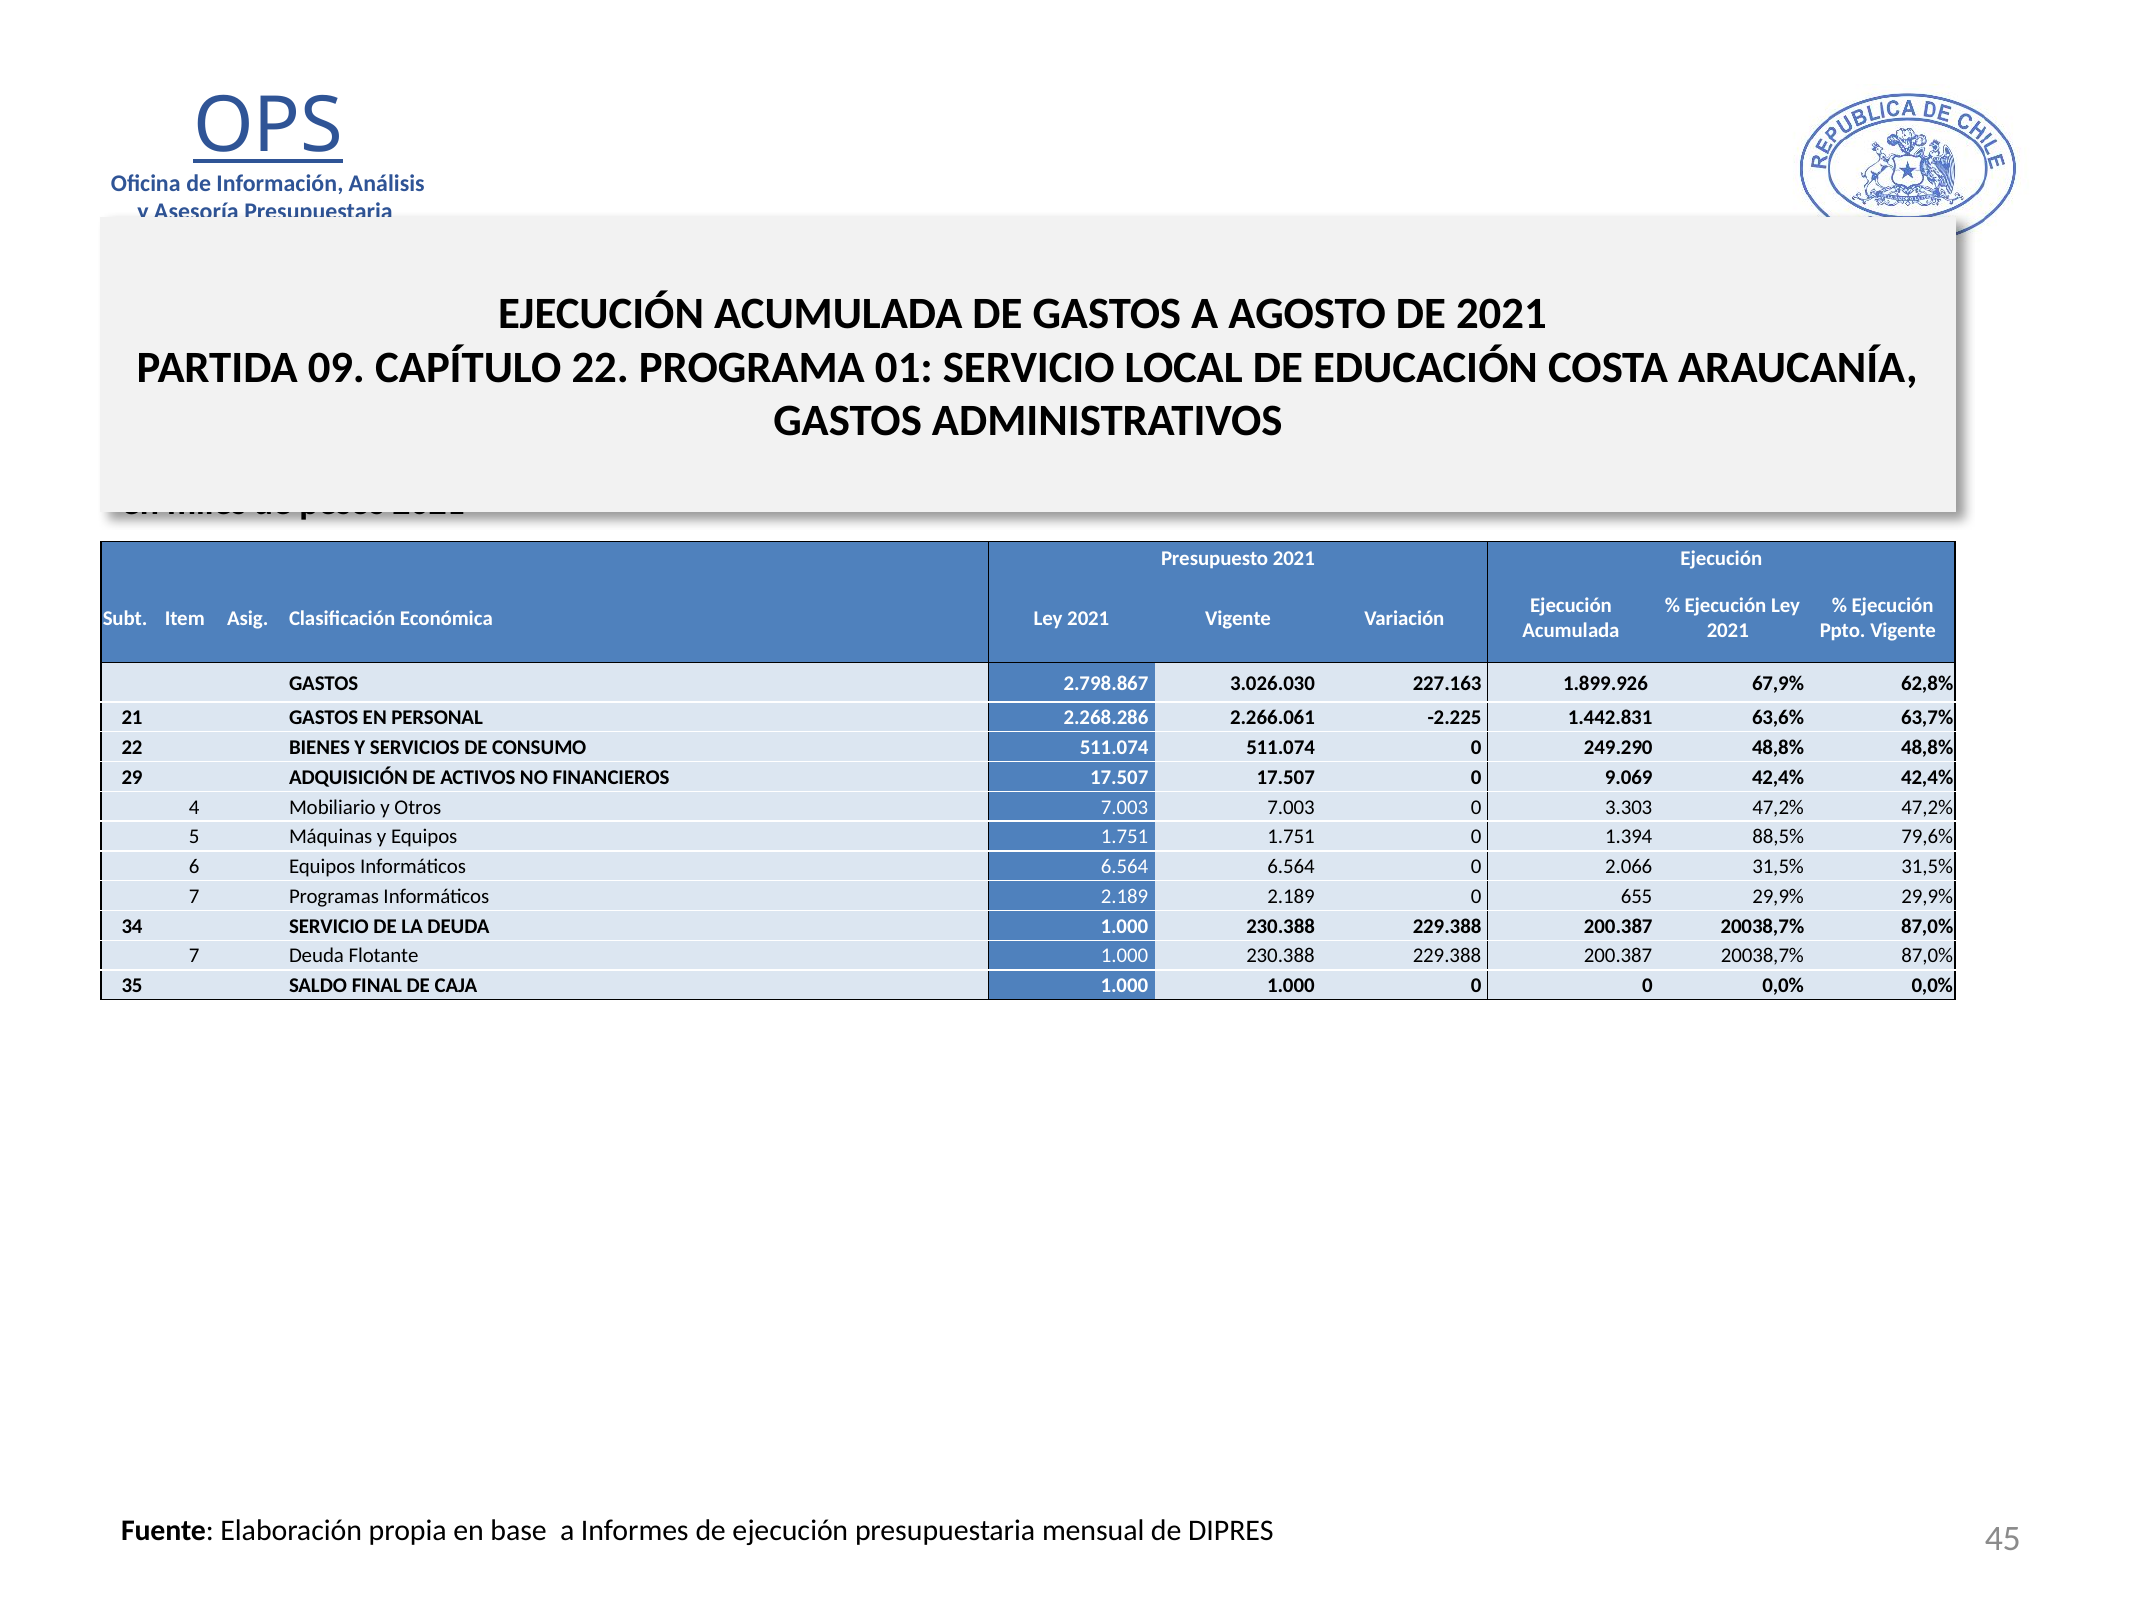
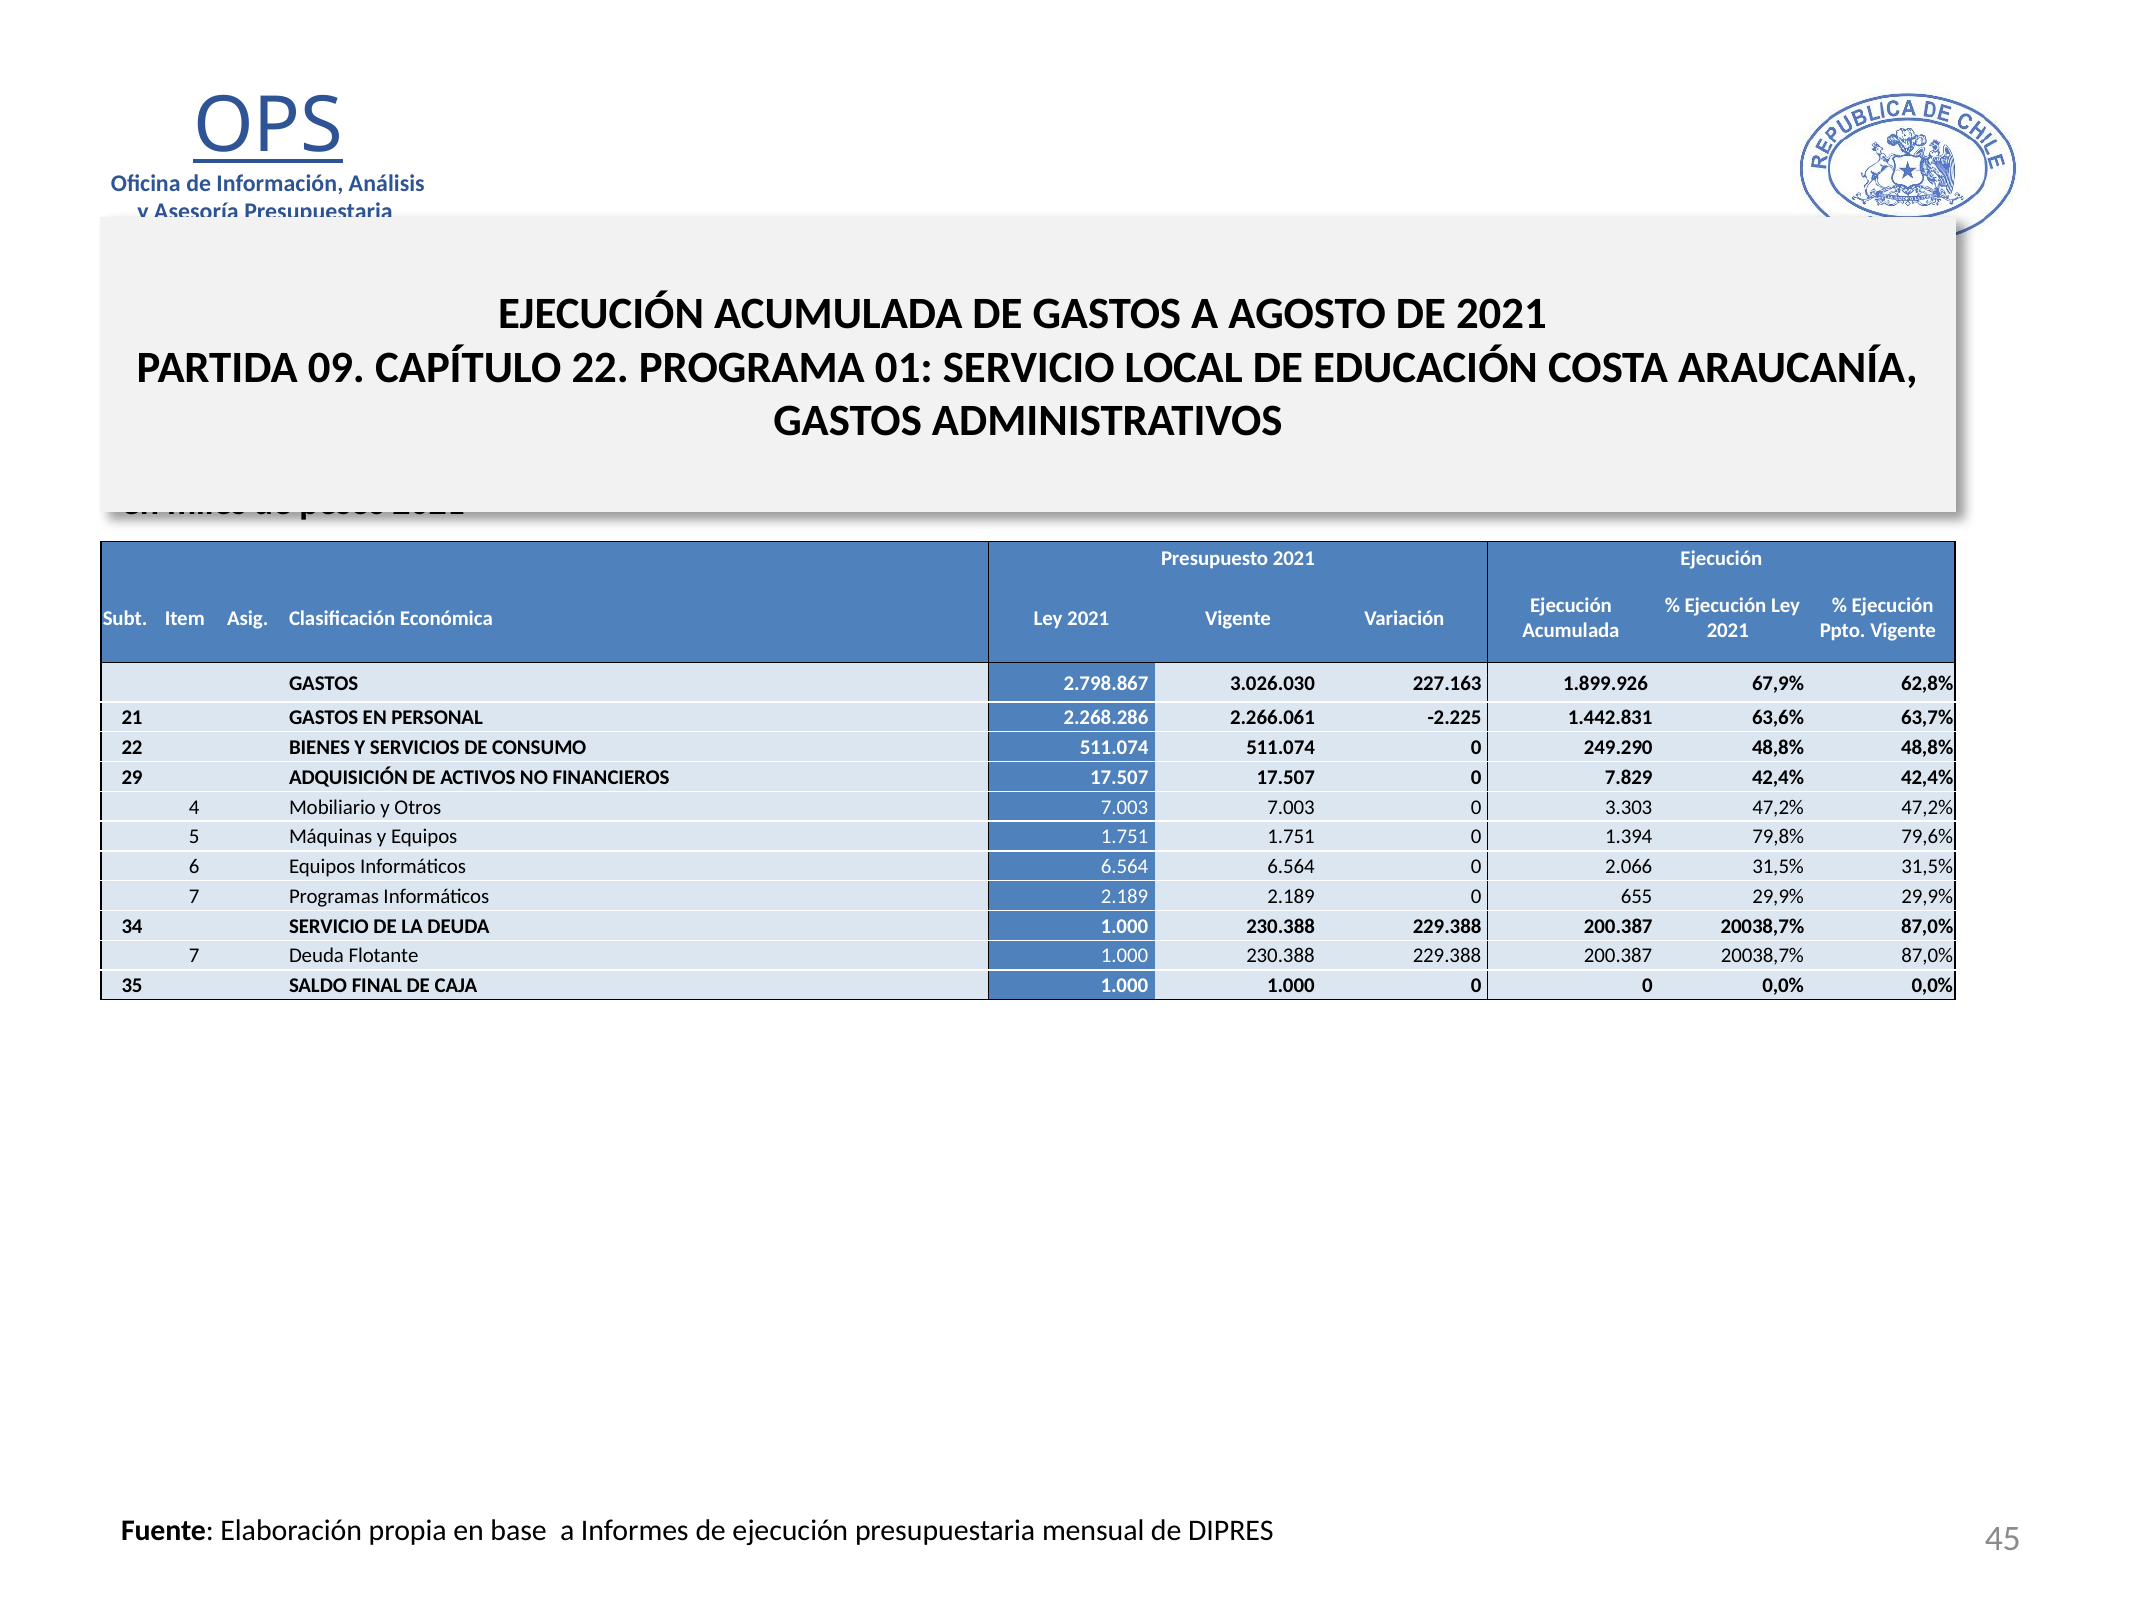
9.069: 9.069 -> 7.829
88,5%: 88,5% -> 79,8%
